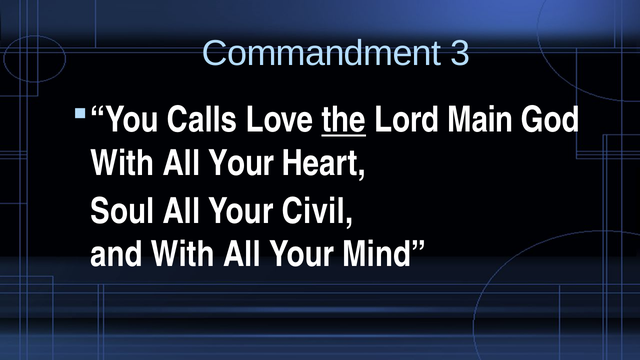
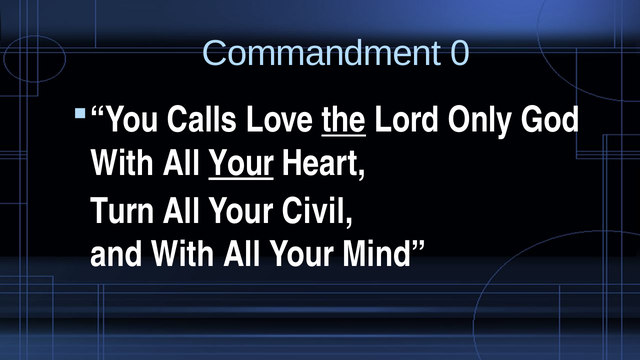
3: 3 -> 0
Main: Main -> Only
Your at (241, 163) underline: none -> present
Soul: Soul -> Turn
